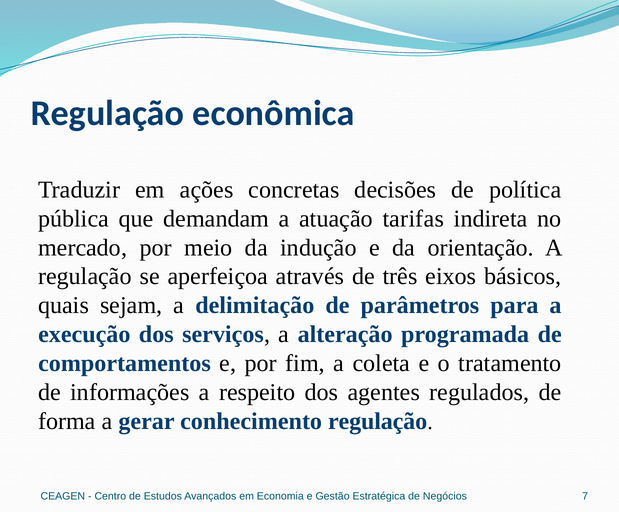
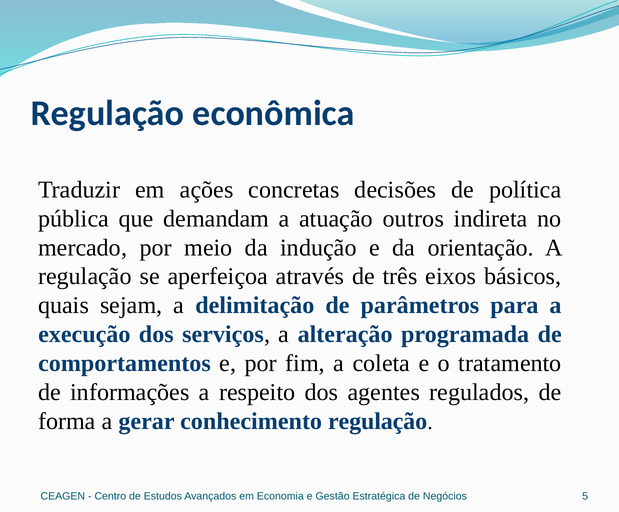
tarifas: tarifas -> outros
7: 7 -> 5
